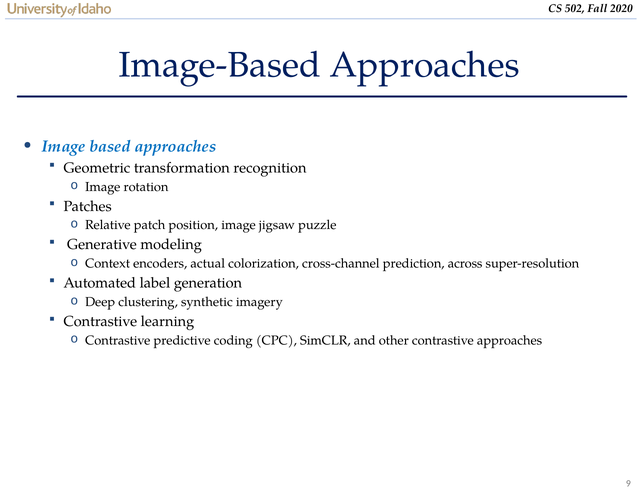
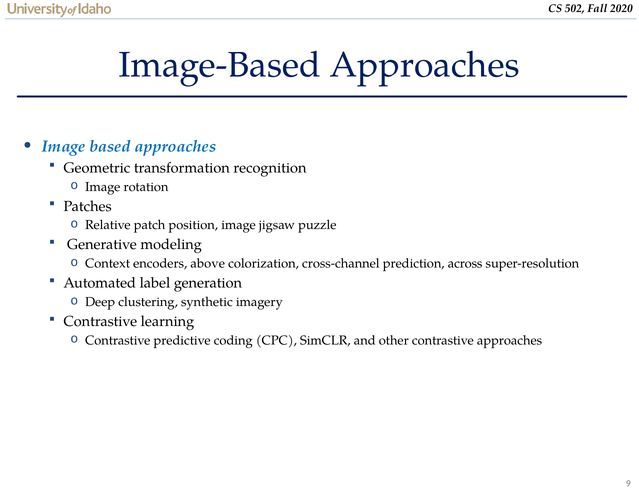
actual: actual -> above
